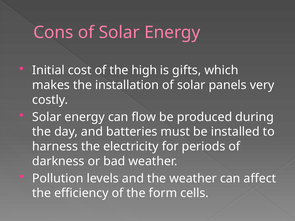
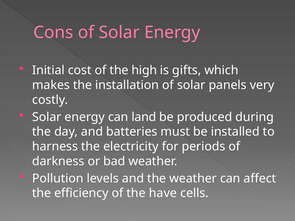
flow: flow -> land
form: form -> have
